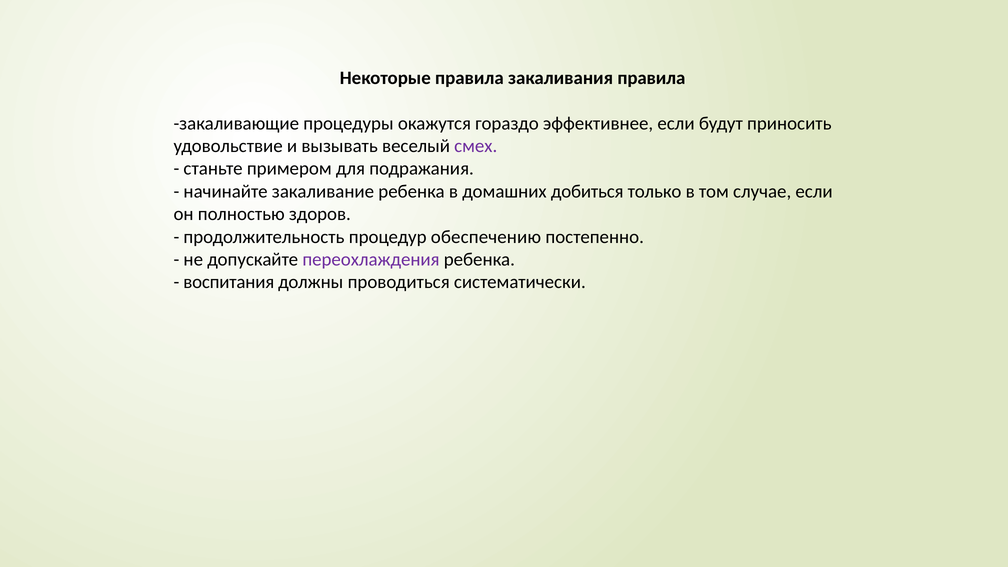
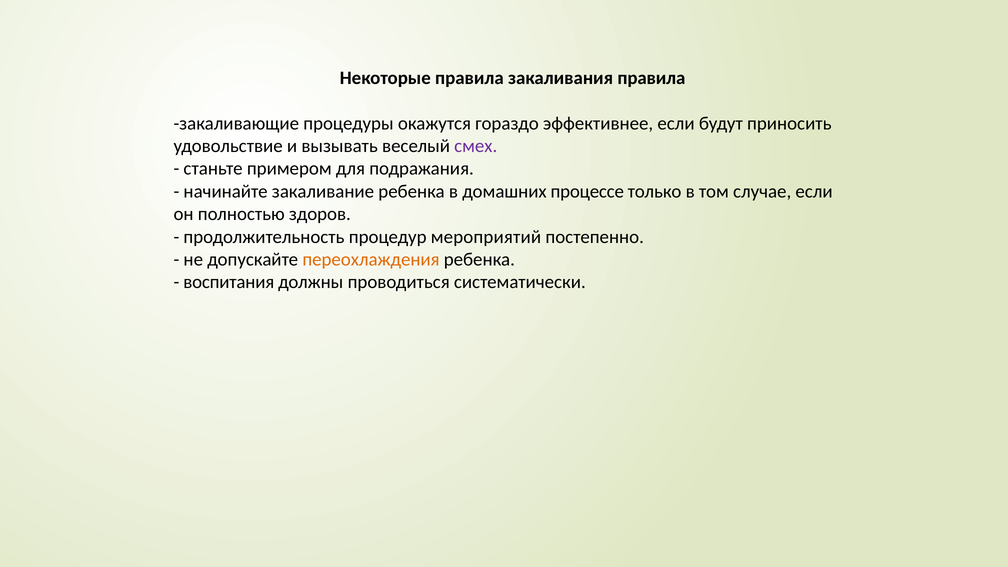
добиться: добиться -> процессе
обеспечению: обеспечению -> мероприятий
переохлаждения colour: purple -> orange
